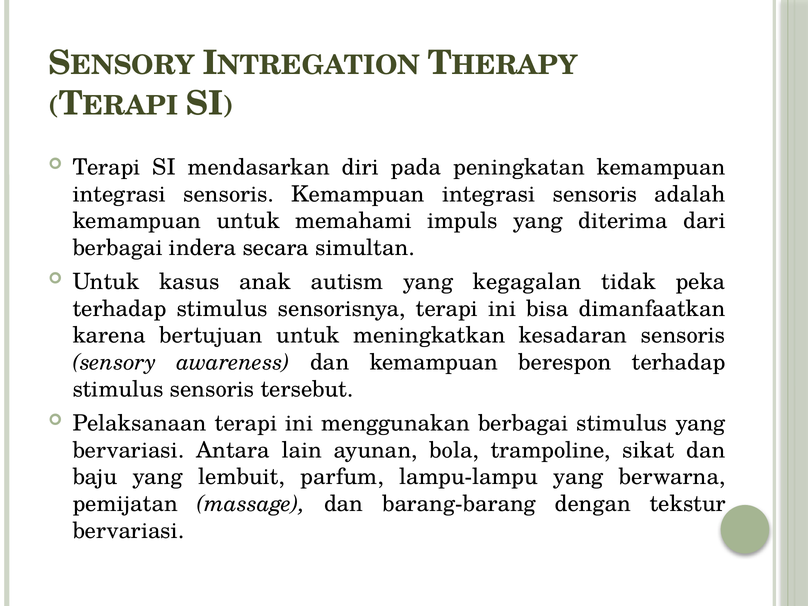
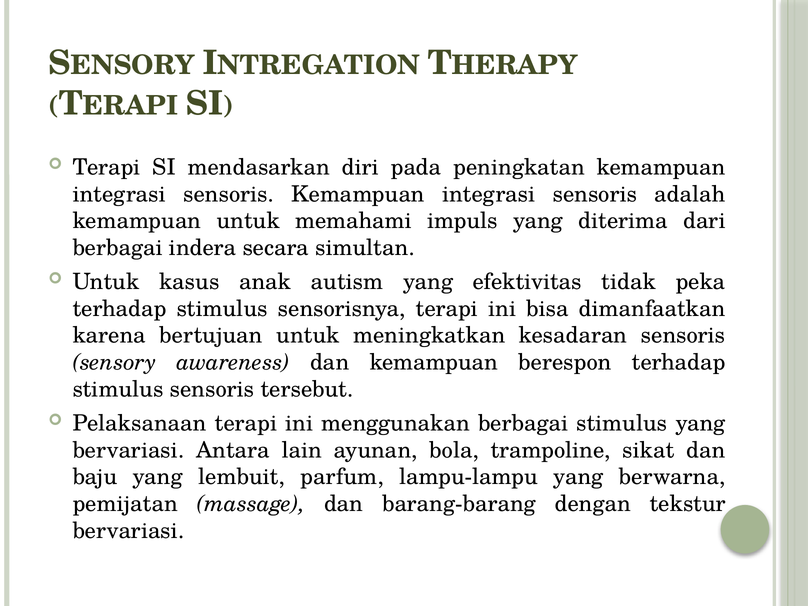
kegagalan: kegagalan -> efektivitas
